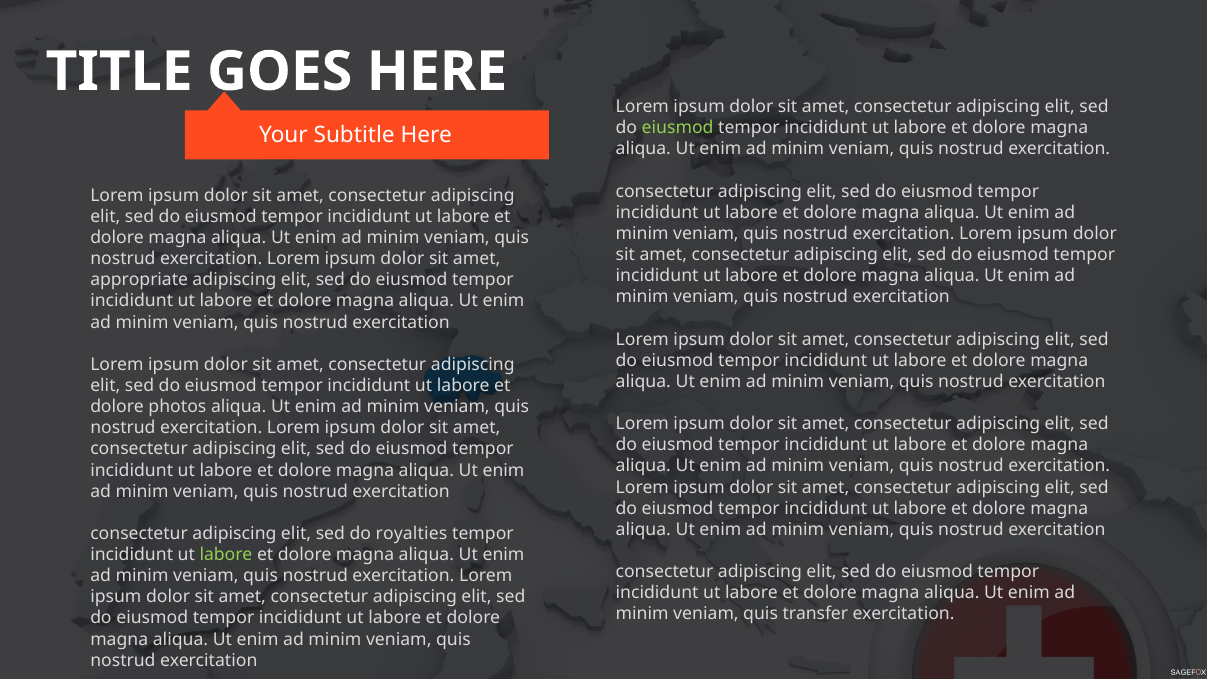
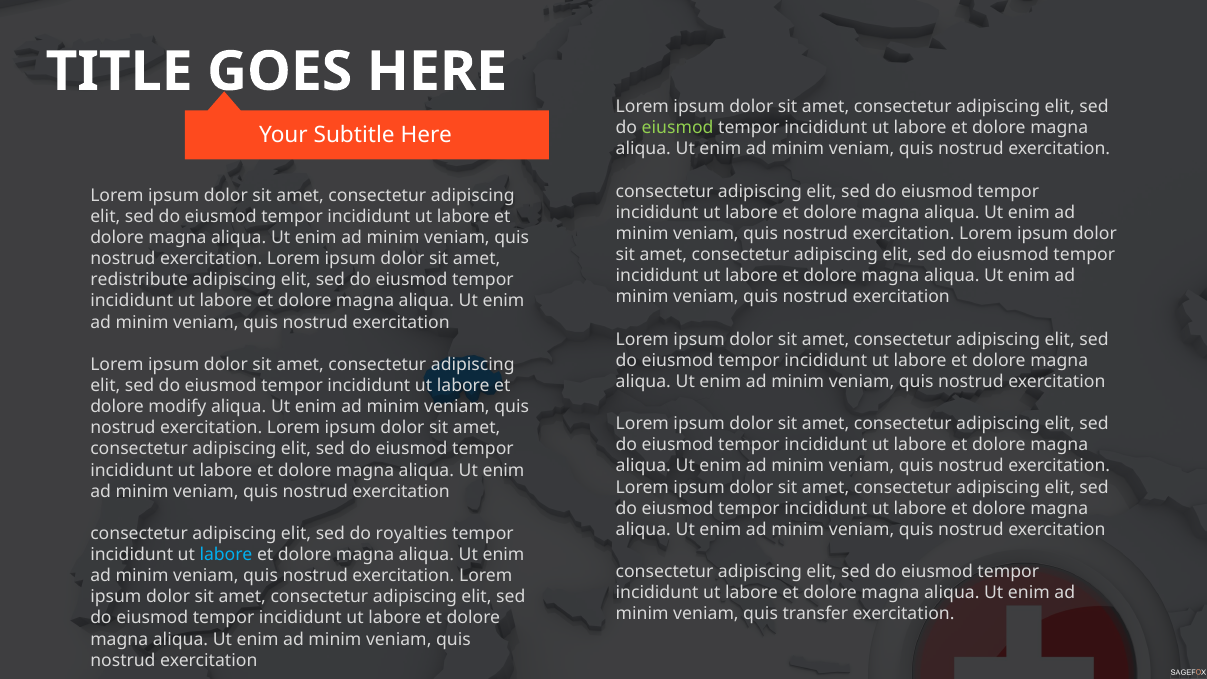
appropriate: appropriate -> redistribute
photos: photos -> modify
labore at (226, 555) colour: light green -> light blue
